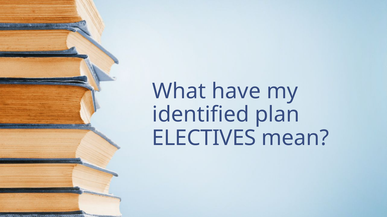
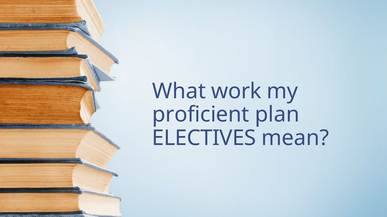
have: have -> work
identified: identified -> proficient
